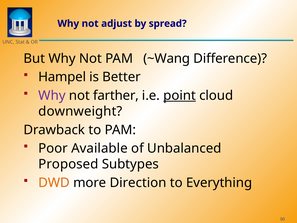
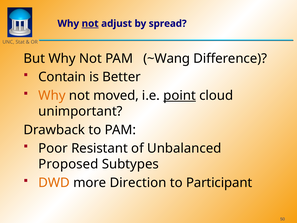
not at (90, 24) underline: none -> present
Hampel: Hampel -> Contain
Why at (52, 95) colour: purple -> orange
farther: farther -> moved
downweight: downweight -> unimportant
Available: Available -> Resistant
Everything: Everything -> Participant
